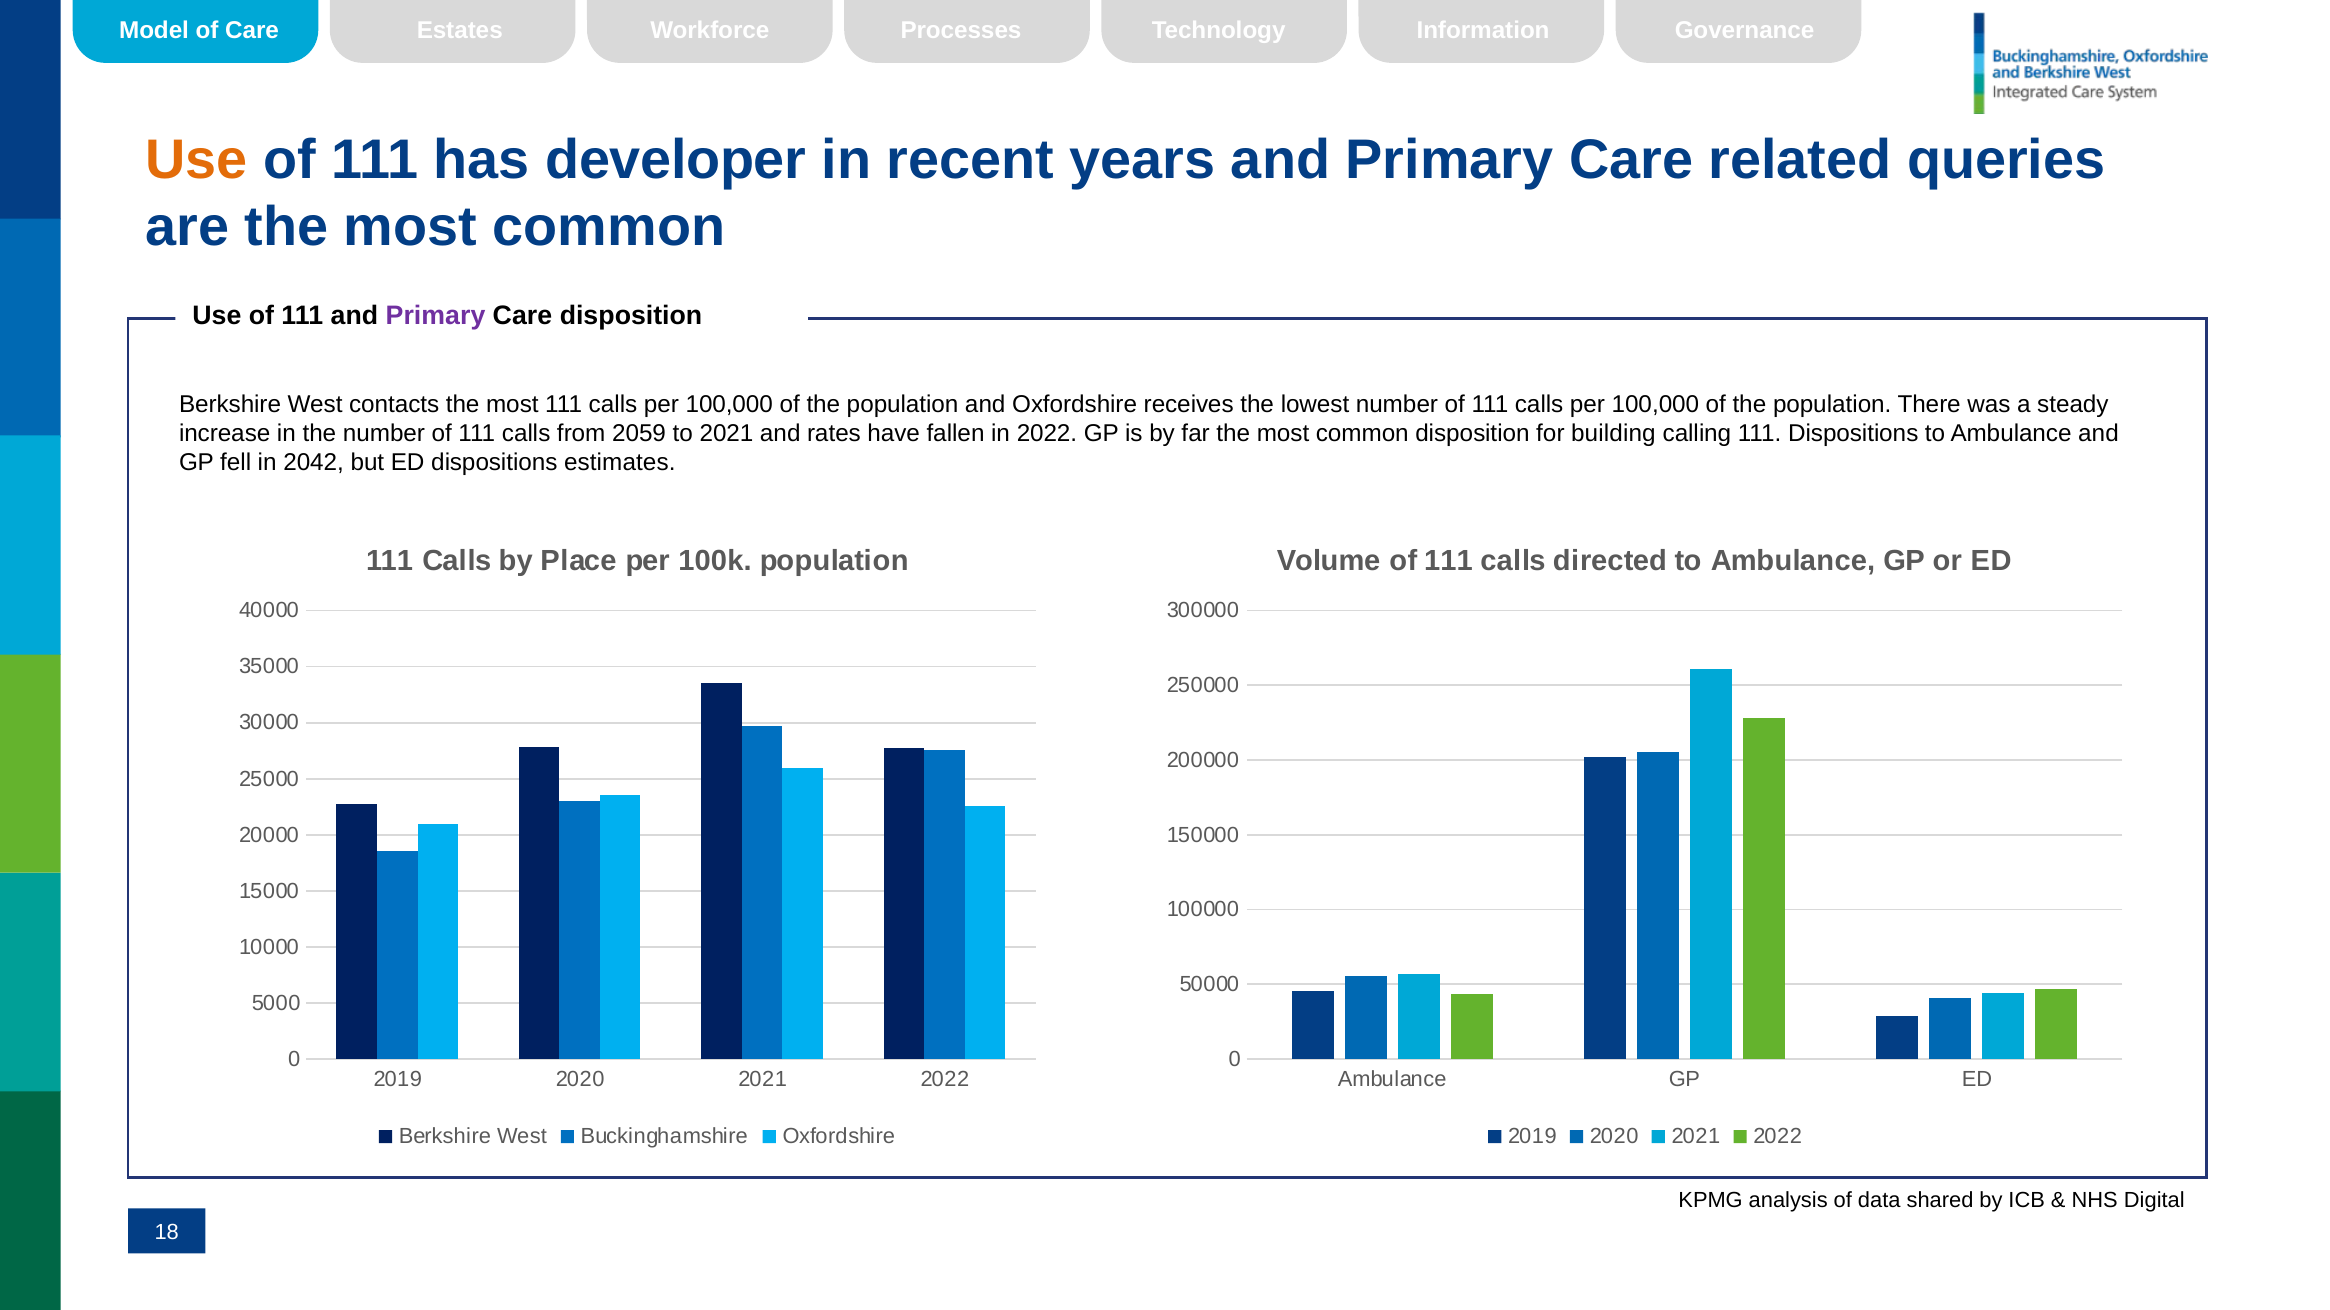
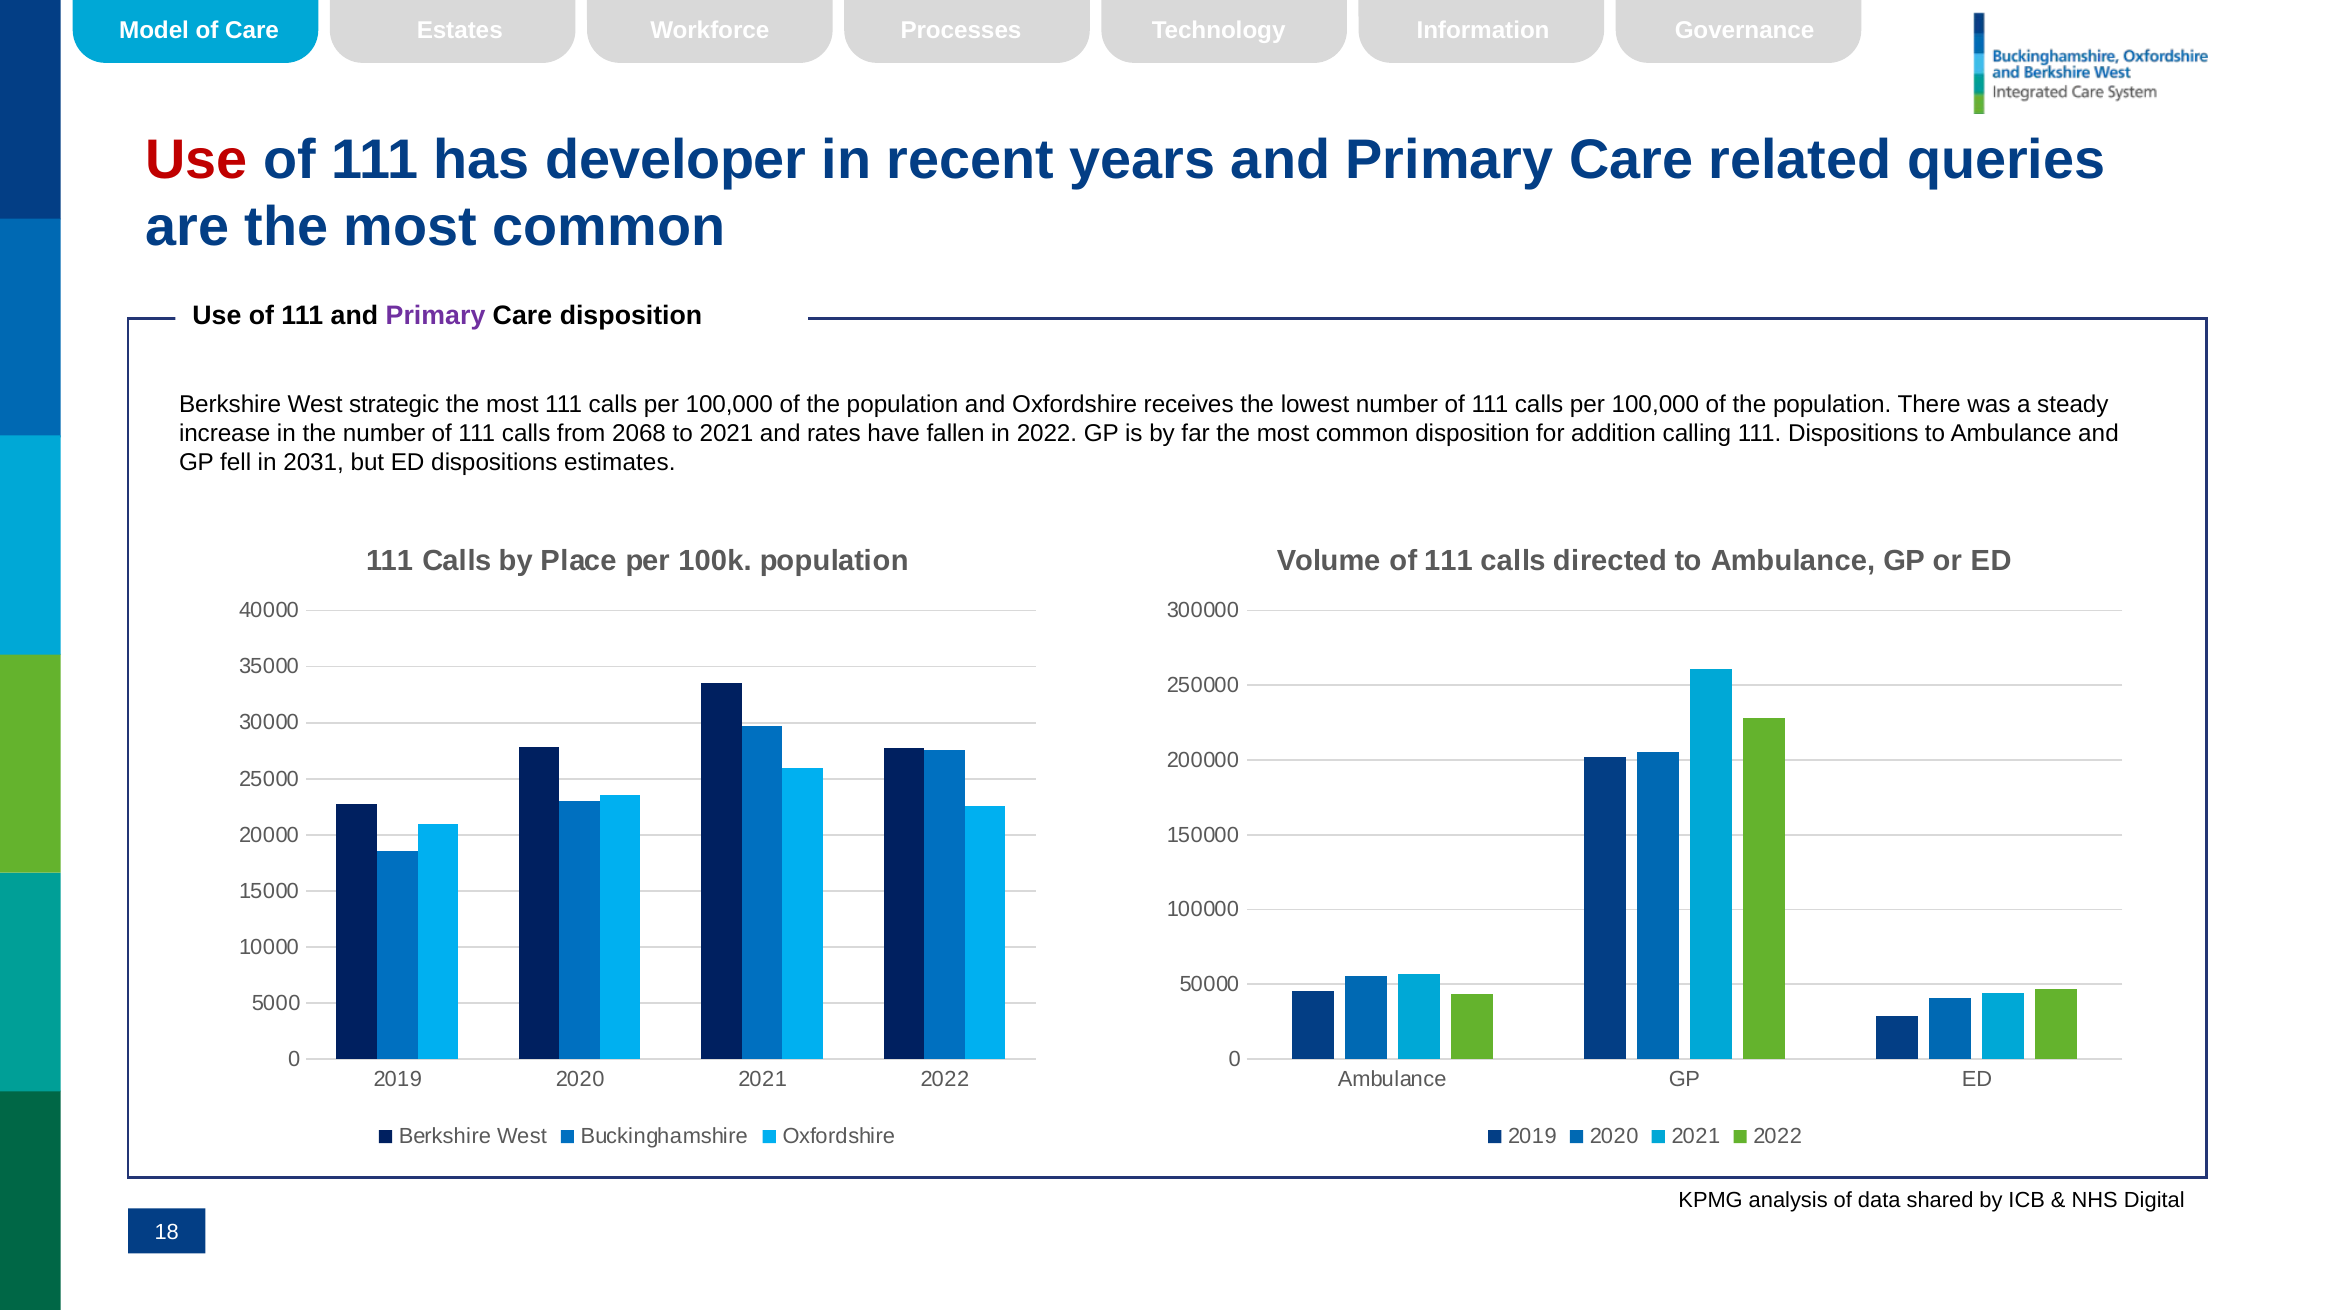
Use at (197, 160) colour: orange -> red
contacts: contacts -> strategic
2059: 2059 -> 2068
building: building -> addition
2042: 2042 -> 2031
